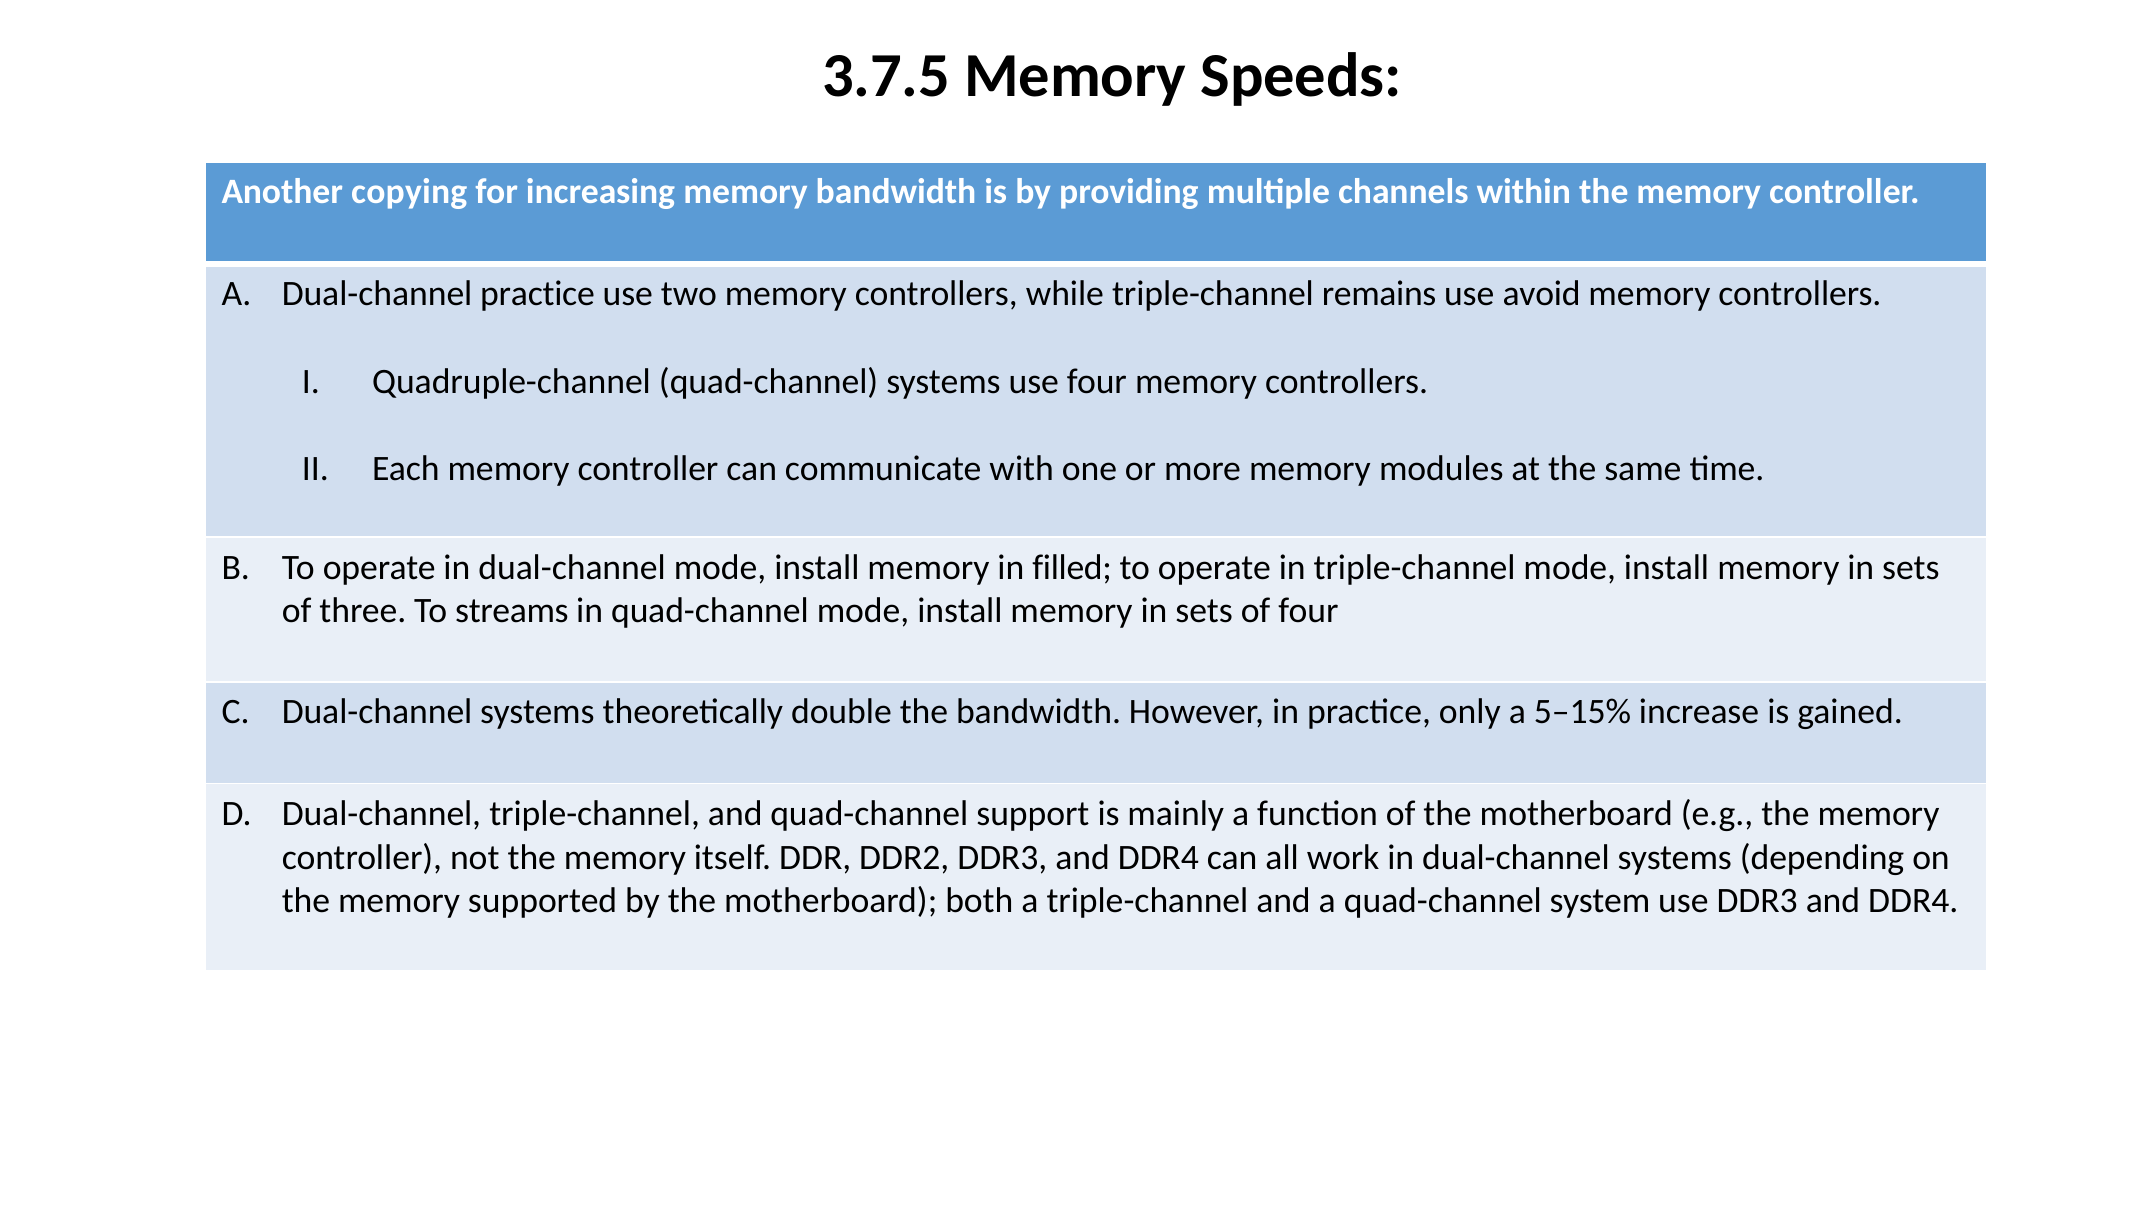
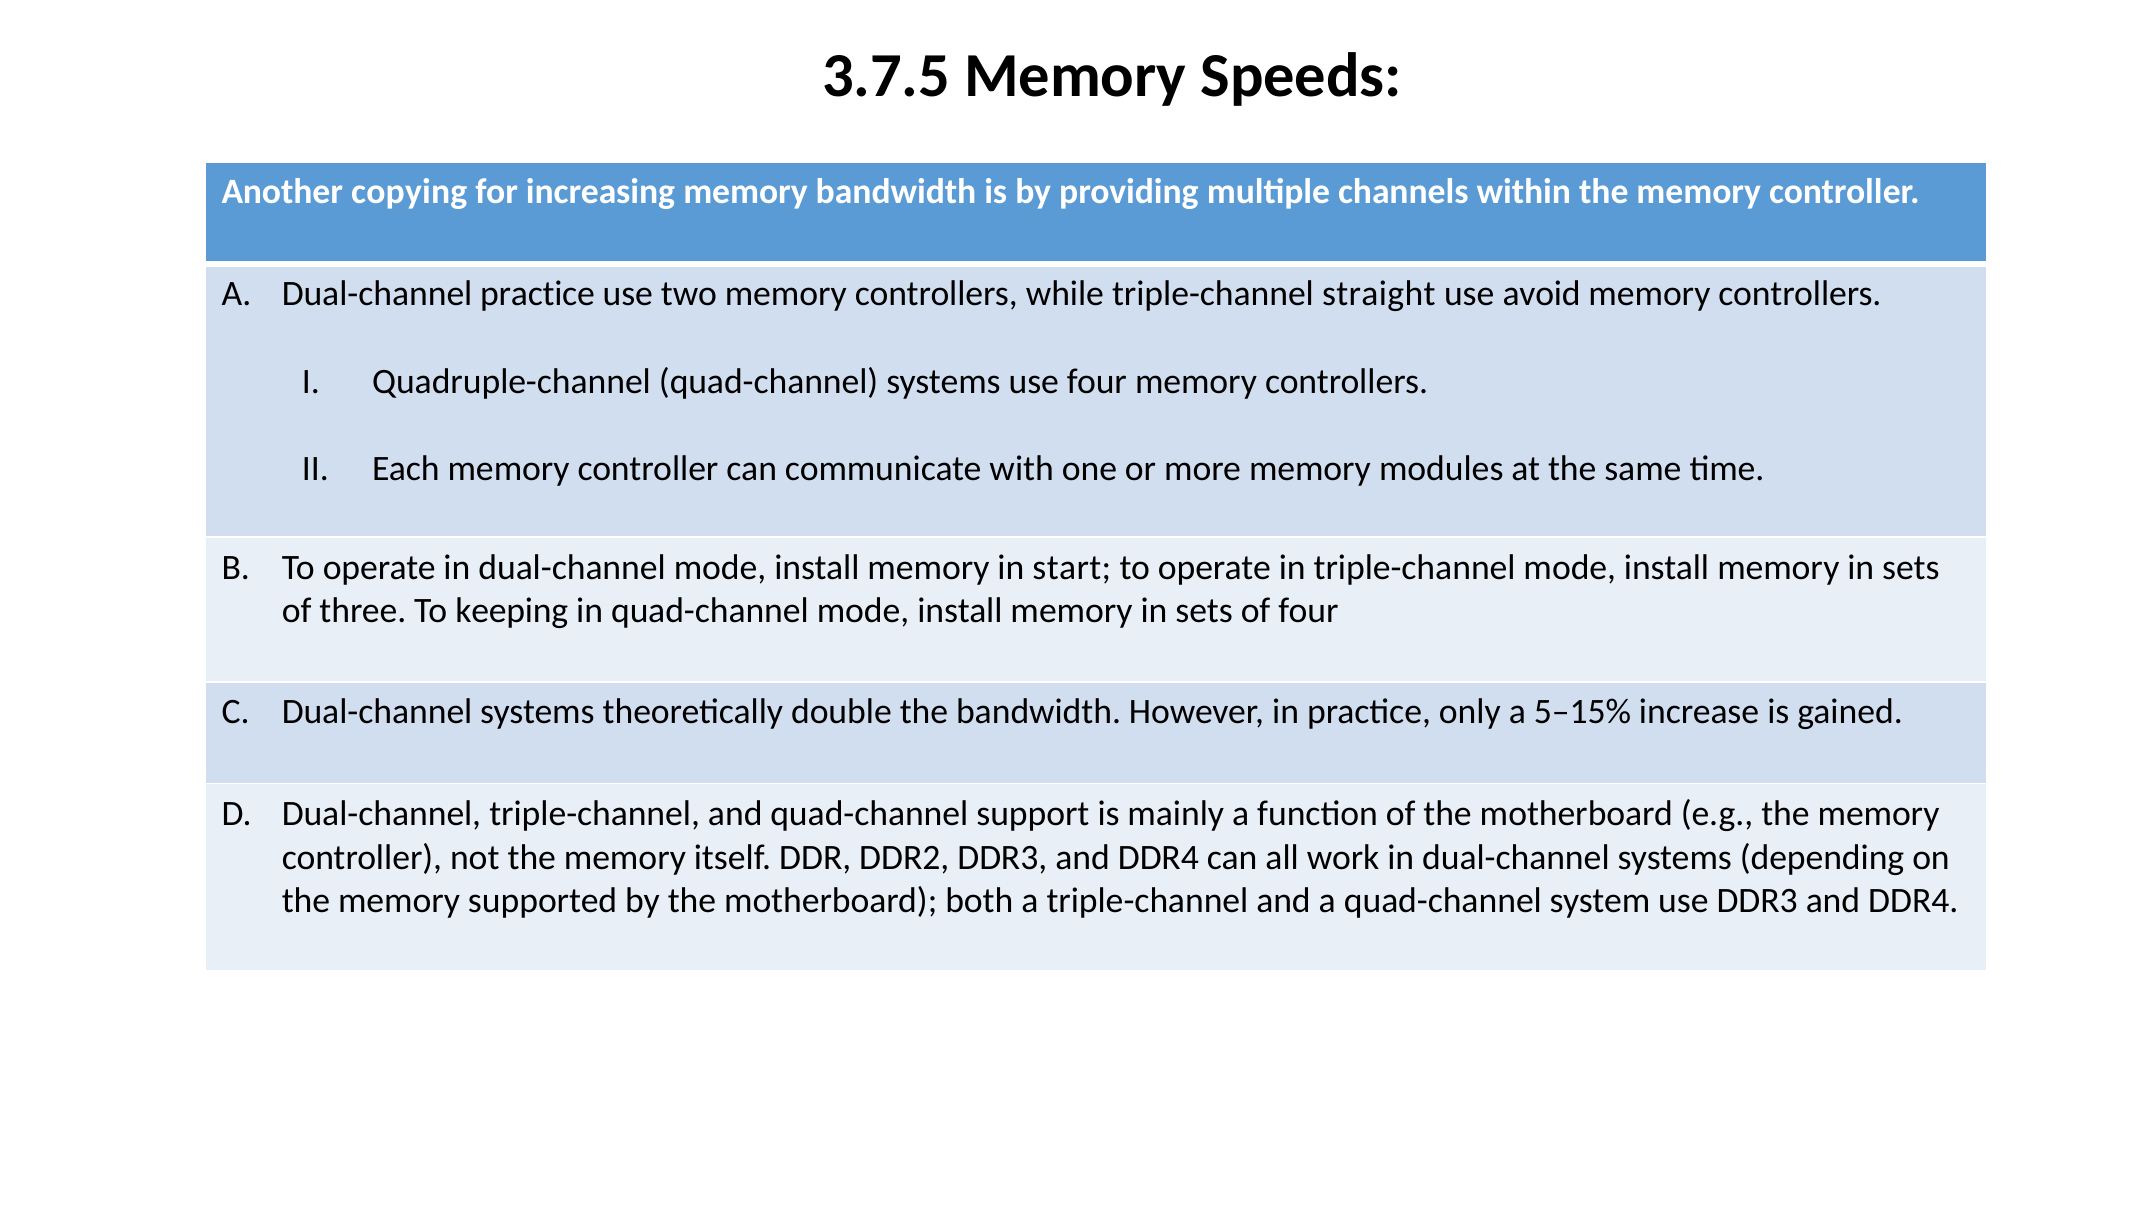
remains: remains -> straight
filled: filled -> start
streams: streams -> keeping
